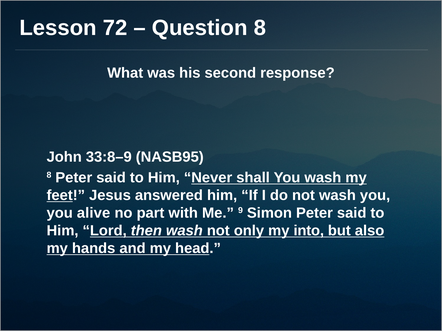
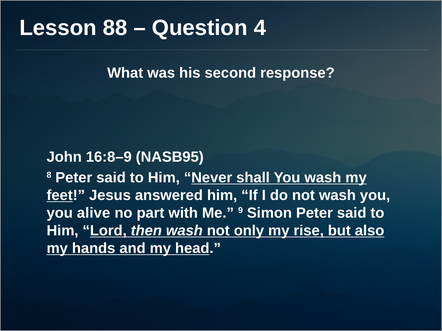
72: 72 -> 88
Question 8: 8 -> 4
33:8–9: 33:8–9 -> 16:8–9
into: into -> rise
